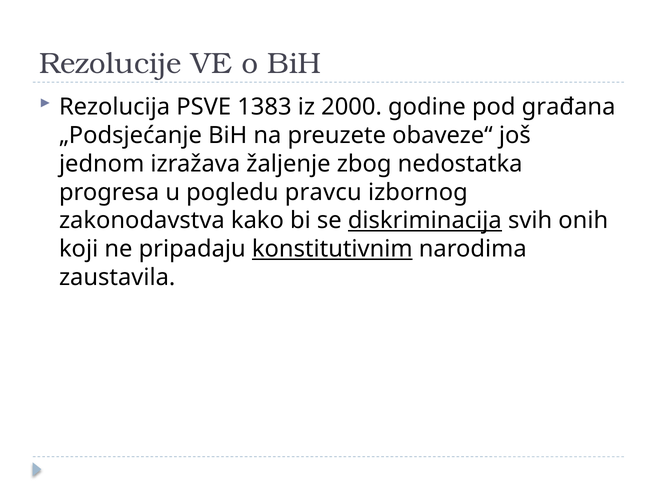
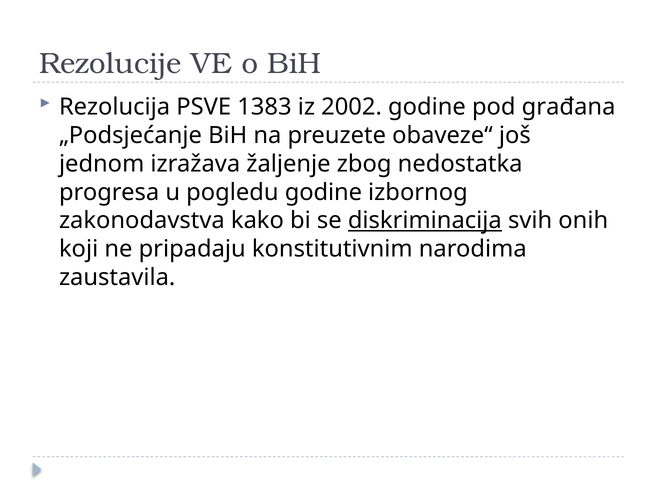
2000: 2000 -> 2002
pogledu pravcu: pravcu -> godine
konstitutivnim underline: present -> none
